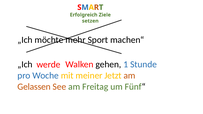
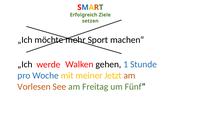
Gelassen: Gelassen -> Vorlesen
